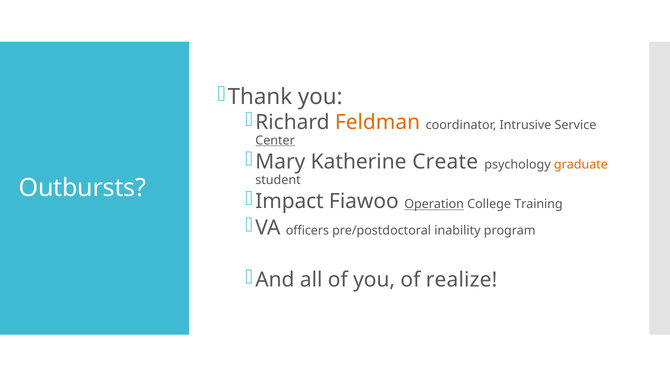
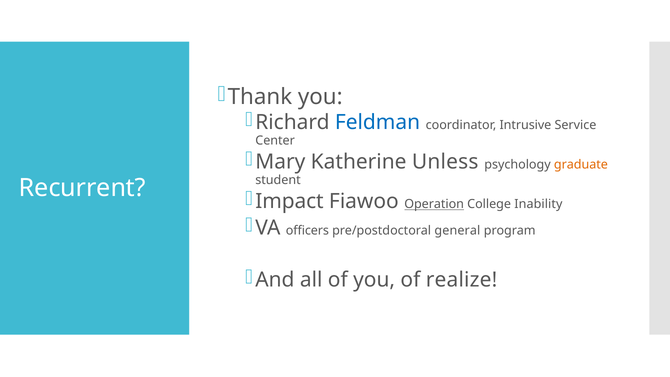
Feldman colour: orange -> blue
Center underline: present -> none
Create: Create -> Unless
Outbursts: Outbursts -> Recurrent
Training: Training -> Inability
inability: inability -> general
